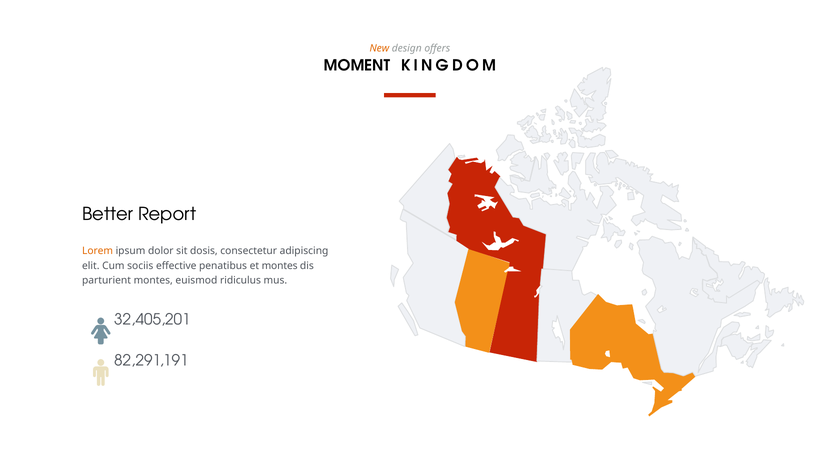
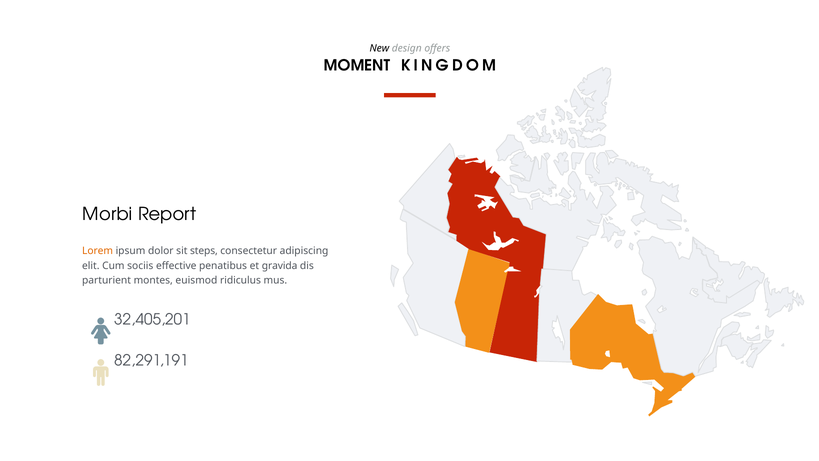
New colour: orange -> black
Better: Better -> Morbi
dosis: dosis -> steps
et montes: montes -> gravida
